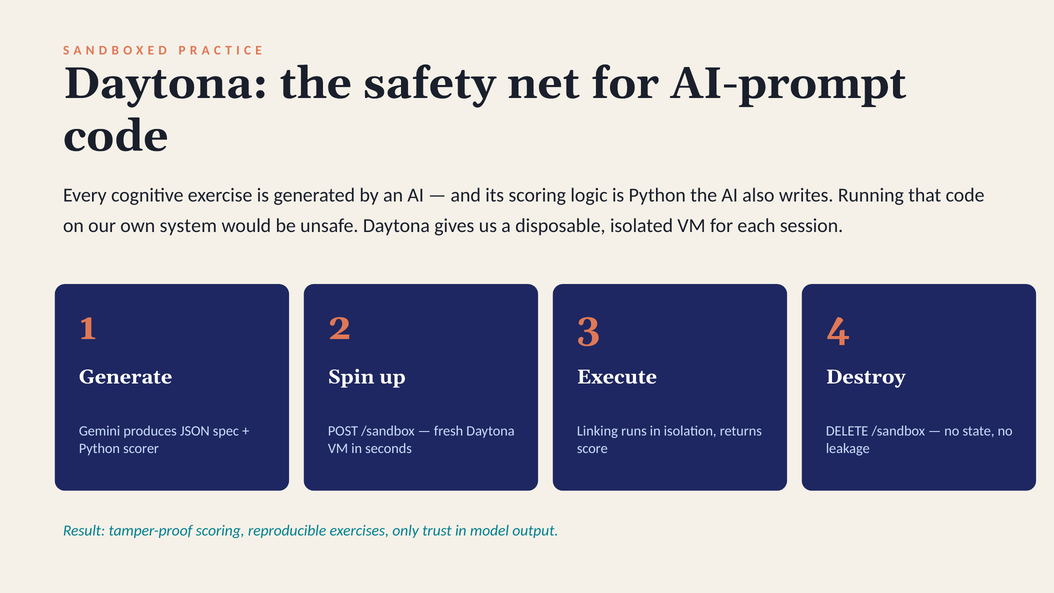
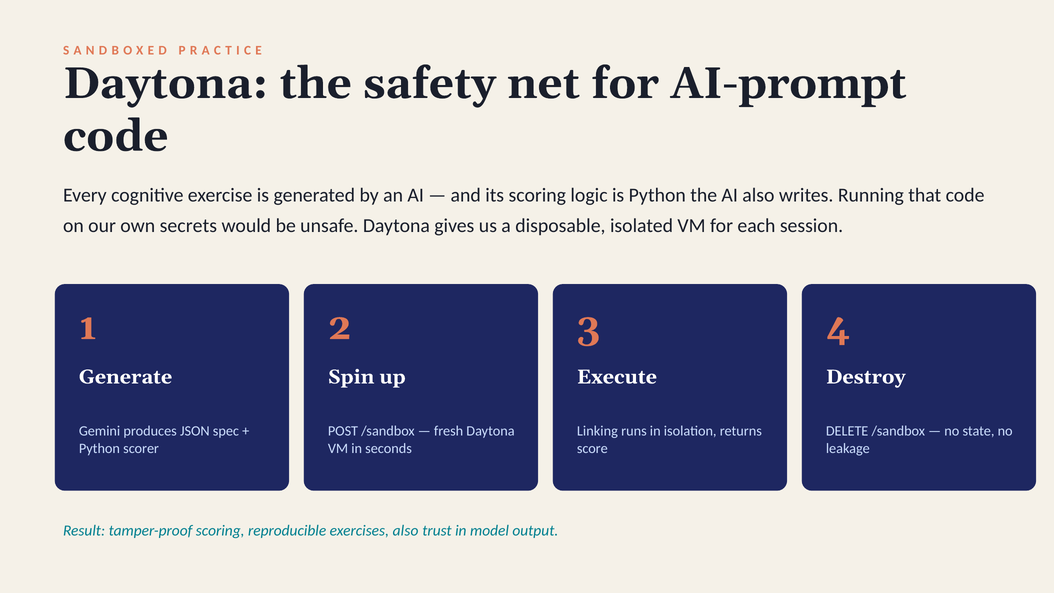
system: system -> secrets
exercises only: only -> also
